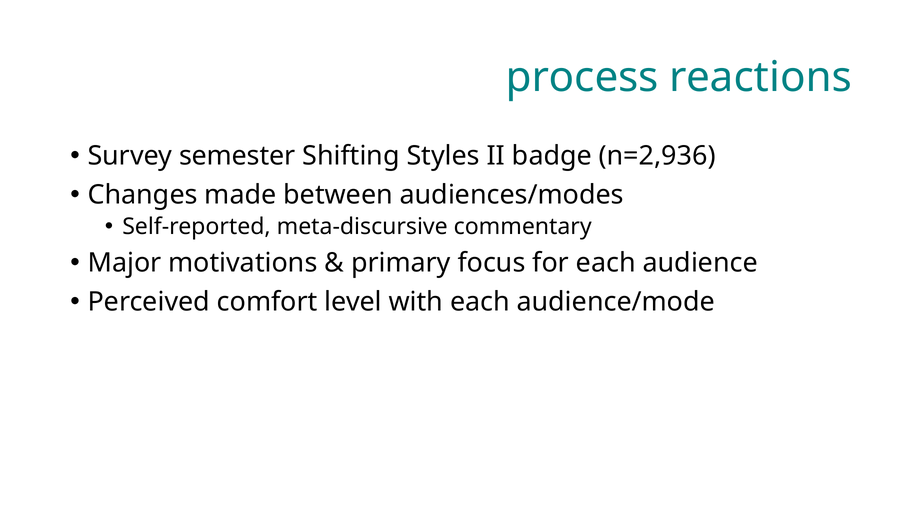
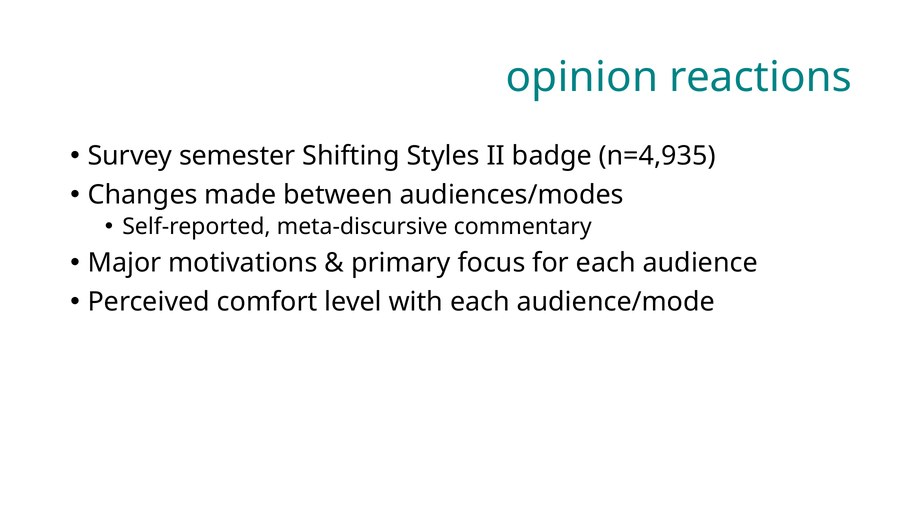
process: process -> opinion
n=2,936: n=2,936 -> n=4,935
